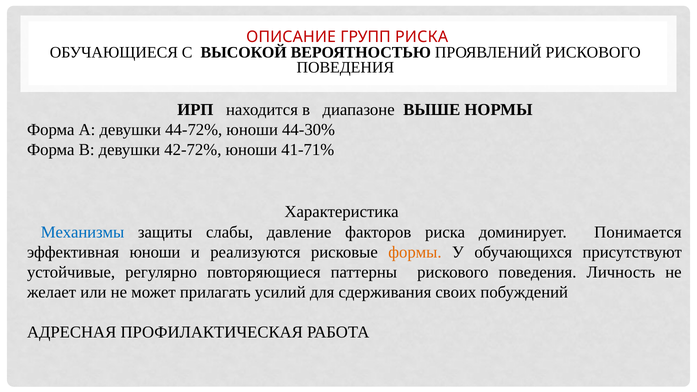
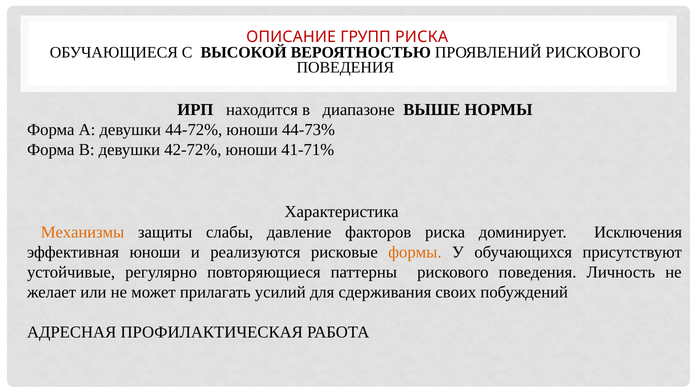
44-30%: 44-30% -> 44-73%
Механизмы colour: blue -> orange
Понимается: Понимается -> Исключения
